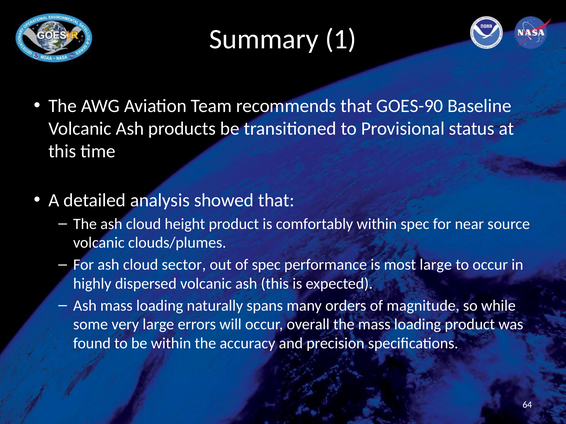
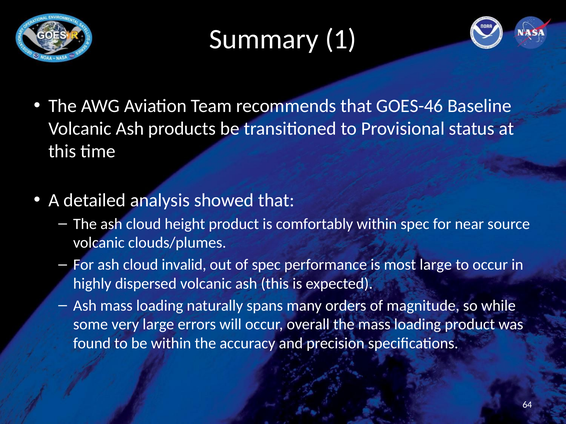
GOES-90: GOES-90 -> GOES-46
sector: sector -> invalid
